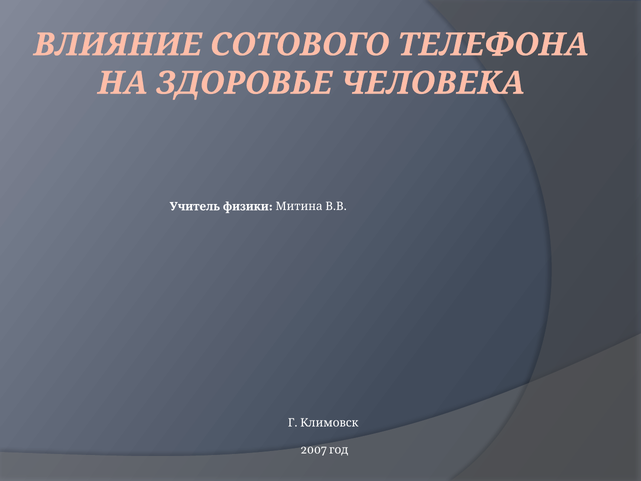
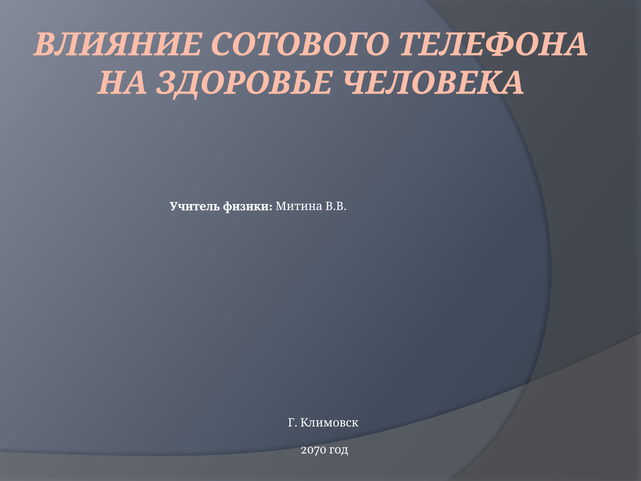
2007: 2007 -> 2070
